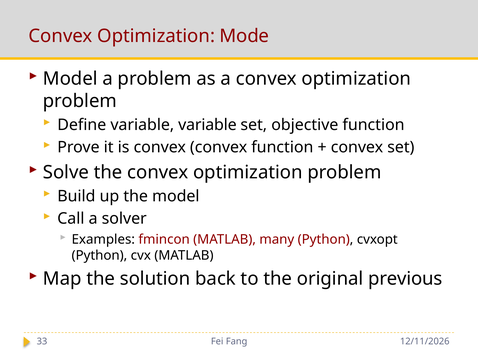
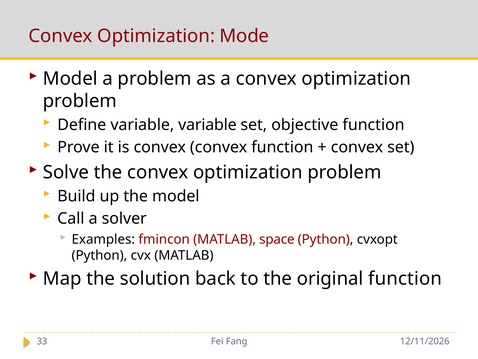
many: many -> space
original previous: previous -> function
